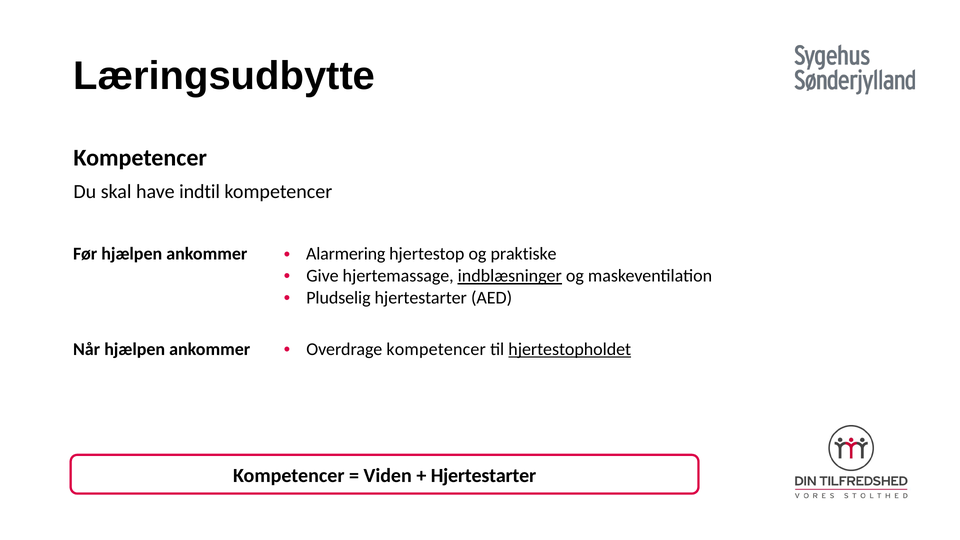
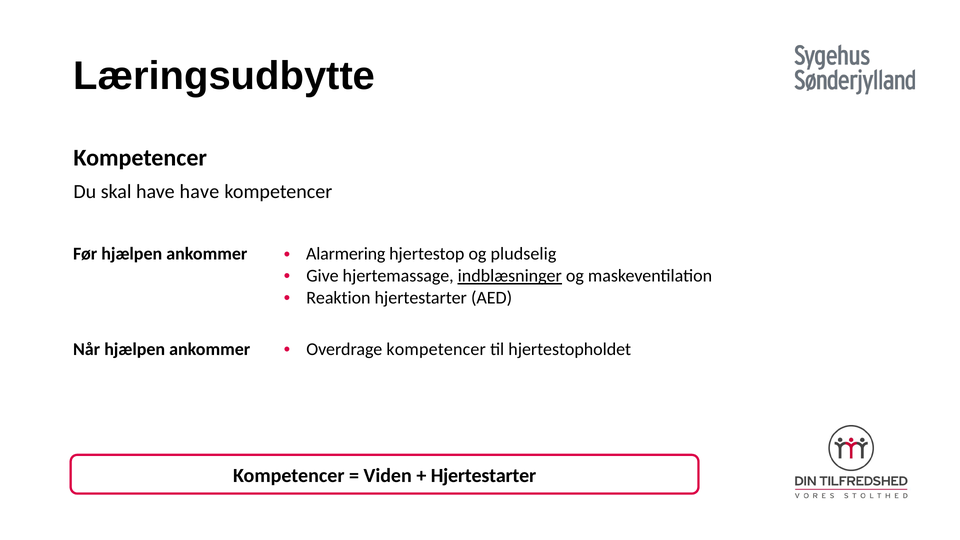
have indtil: indtil -> have
praktiske: praktiske -> pludselig
Pludselig: Pludselig -> Reaktion
hjertestopholdet underline: present -> none
